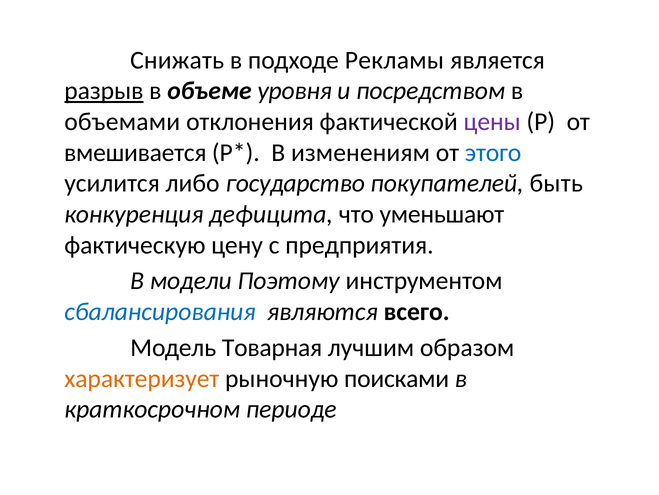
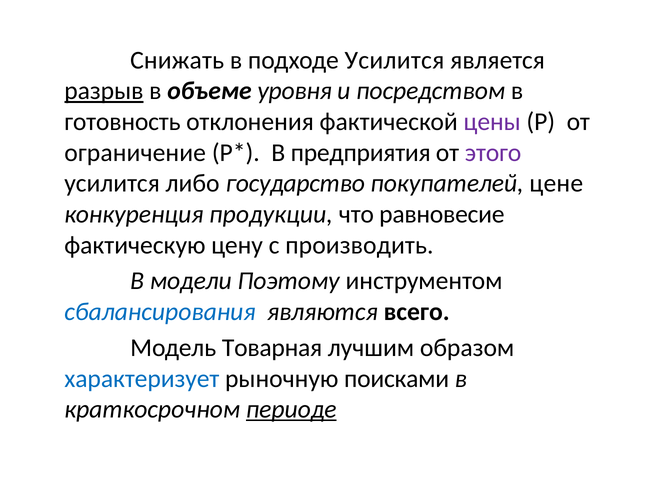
подходе Рекламы: Рекламы -> Усилится
объемами: объемами -> готовность
вмешивается: вмешивается -> ограничение
изменениям: изменениям -> предприятия
этого colour: blue -> purple
быть: быть -> цене
дефицита: дефицита -> продукции
уменьшают: уменьшают -> равновесие
предприятия: предприятия -> производить
характеризует colour: orange -> blue
периоде underline: none -> present
